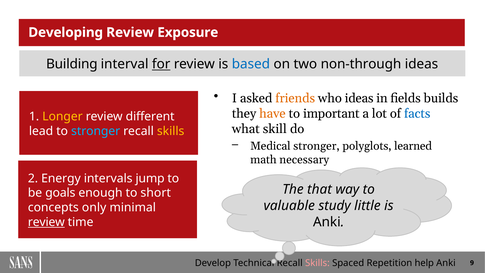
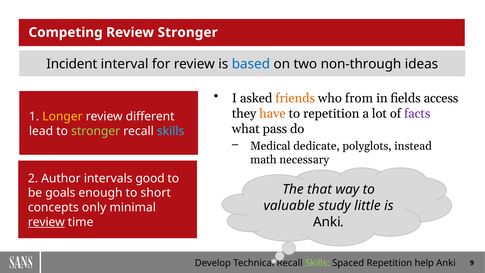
Developing: Developing -> Competing
Review Exposure: Exposure -> Stronger
Building: Building -> Incident
for underline: present -> none
who ideas: ideas -> from
builds: builds -> access
to important: important -> repetition
facts colour: blue -> purple
skill: skill -> pass
stronger at (96, 131) colour: light blue -> light green
skills at (171, 131) colour: yellow -> light blue
Medical stronger: stronger -> dedicate
learned: learned -> instead
Energy: Energy -> Author
jump: jump -> good
Skills at (317, 263) colour: pink -> light green
